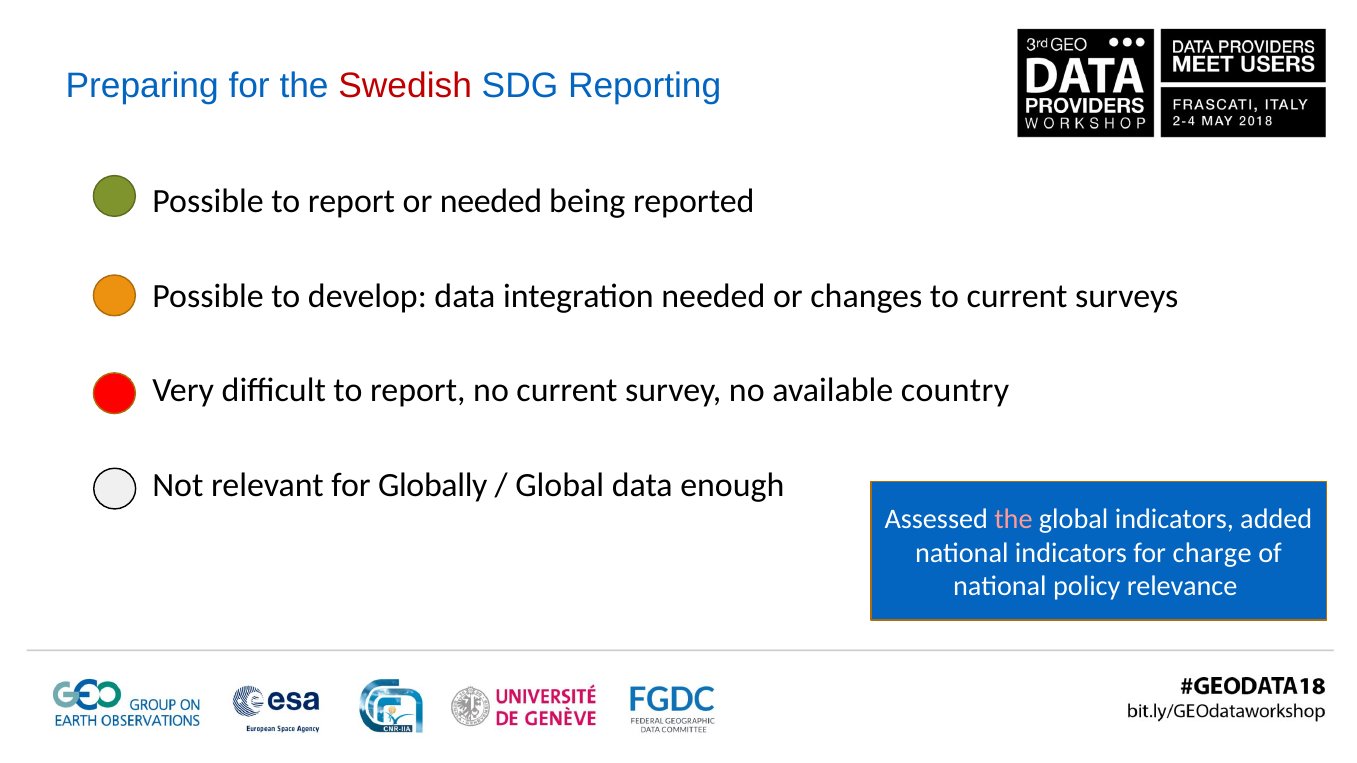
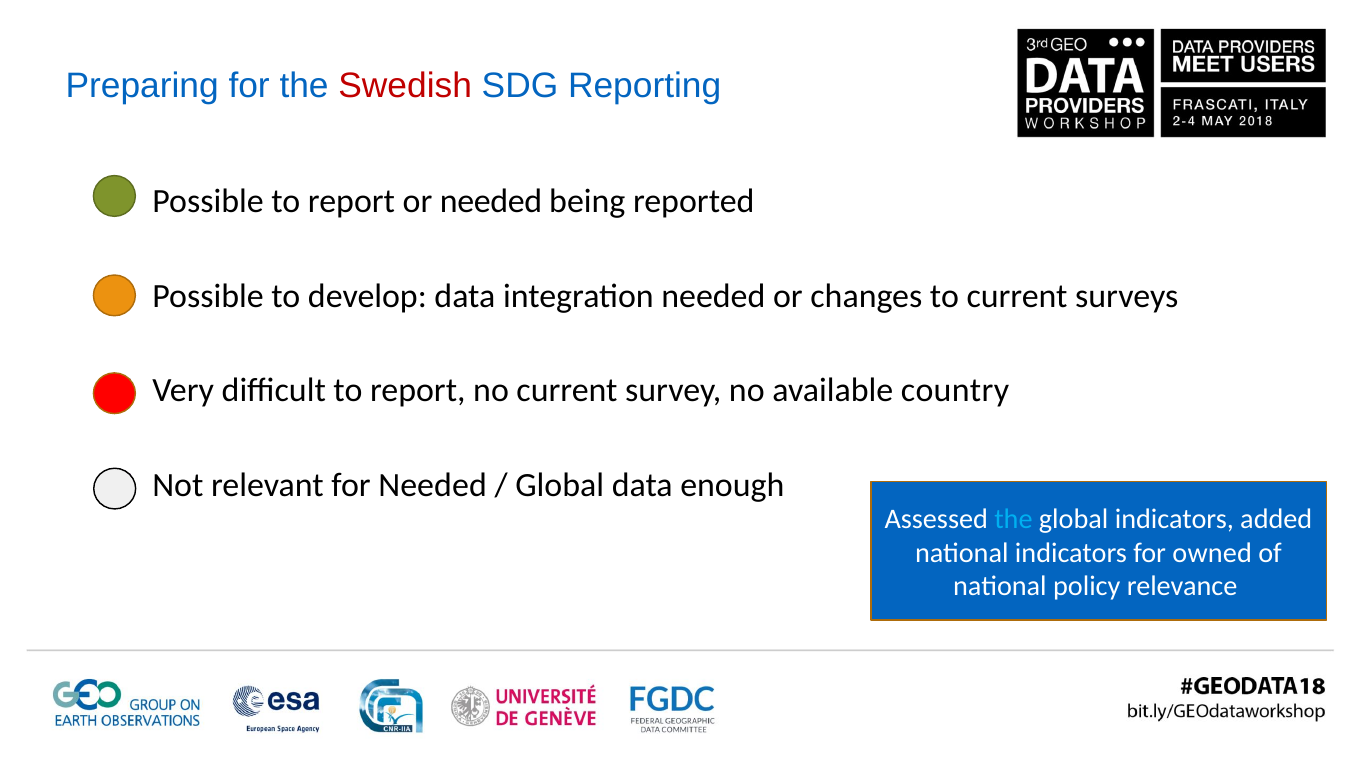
for Globally: Globally -> Needed
the at (1013, 519) colour: pink -> light blue
charge: charge -> owned
